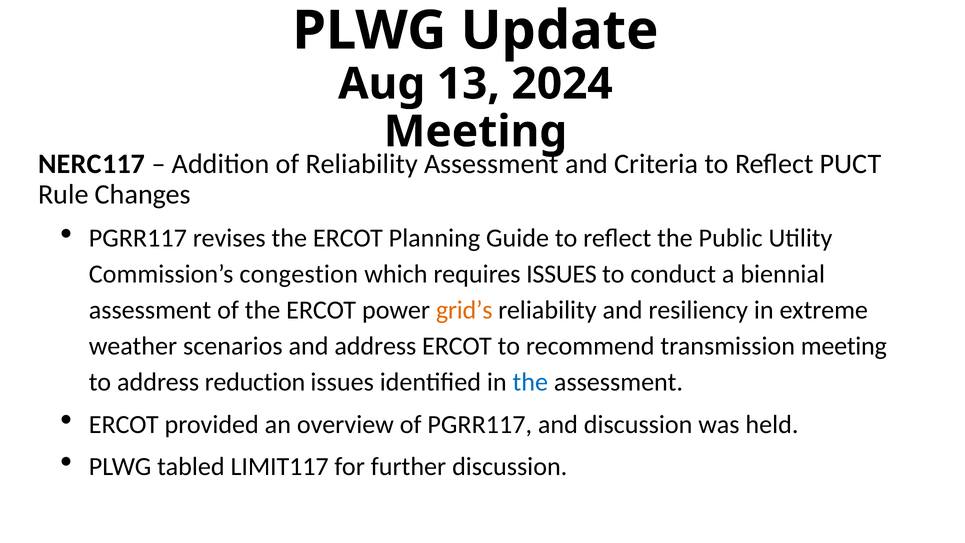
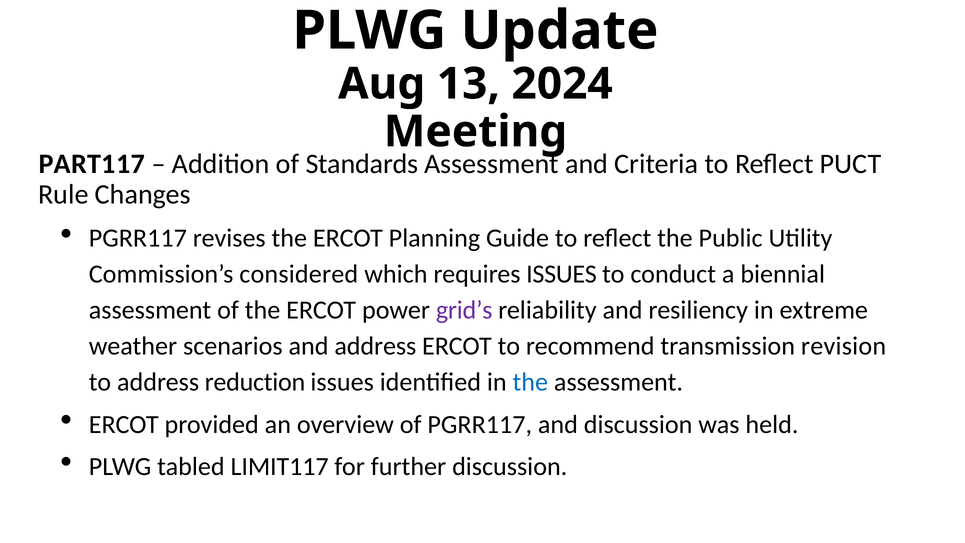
NERC117: NERC117 -> PART117
of Reliability: Reliability -> Standards
congestion: congestion -> considered
grid’s colour: orange -> purple
transmission meeting: meeting -> revision
